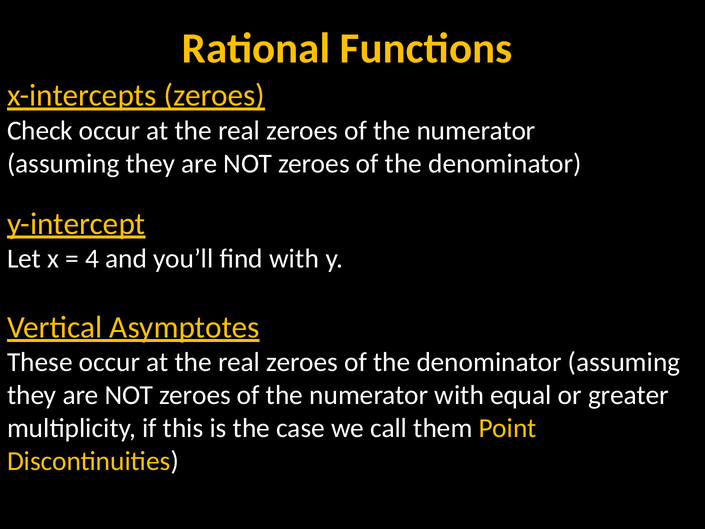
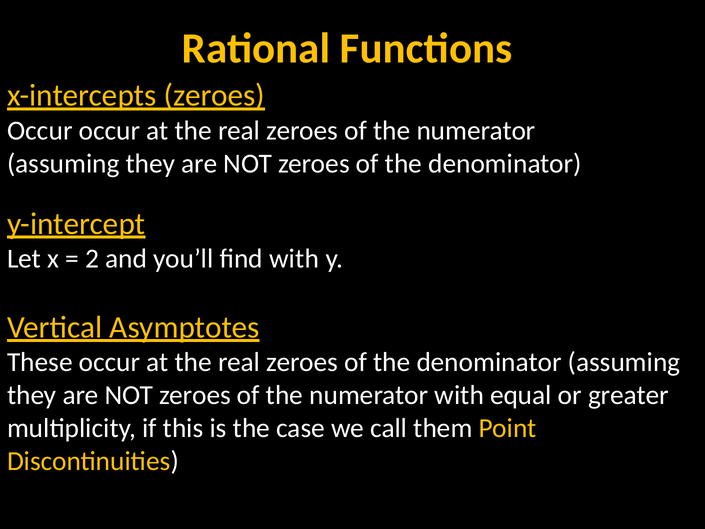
Check at (40, 131): Check -> Occur
4: 4 -> 2
